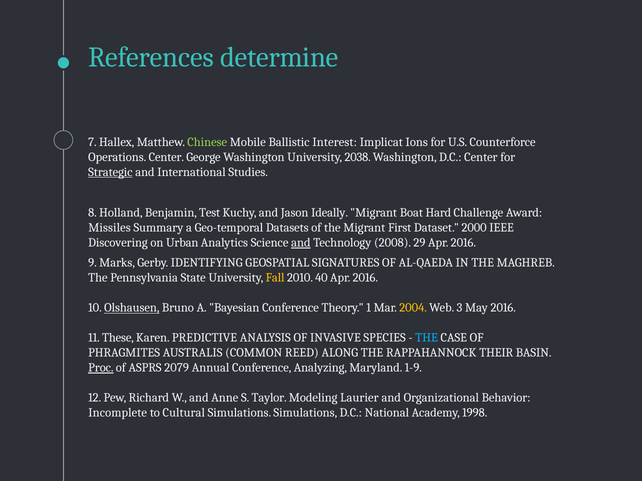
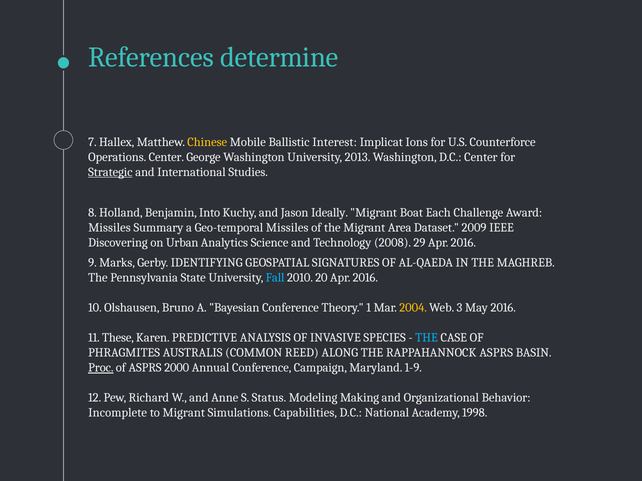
Chinese colour: light green -> yellow
2038: 2038 -> 2013
Test: Test -> Into
Hard: Hard -> Each
Geo-temporal Datasets: Datasets -> Missiles
First: First -> Area
2000: 2000 -> 2009
and at (301, 243) underline: present -> none
Fall colour: yellow -> light blue
40: 40 -> 20
Olshausen underline: present -> none
RAPPAHANNOCK THEIR: THEIR -> ASPRS
2079: 2079 -> 2000
Analyzing: Analyzing -> Campaign
Taylor: Taylor -> Status
Laurier: Laurier -> Making
to Cultural: Cultural -> Migrant
Simulations Simulations: Simulations -> Capabilities
